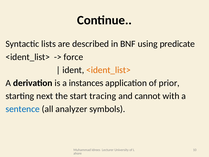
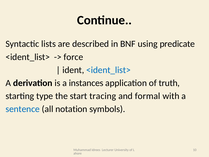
<ident_list> at (108, 70) colour: orange -> blue
prior: prior -> truth
next: next -> type
cannot: cannot -> formal
analyzer: analyzer -> notation
